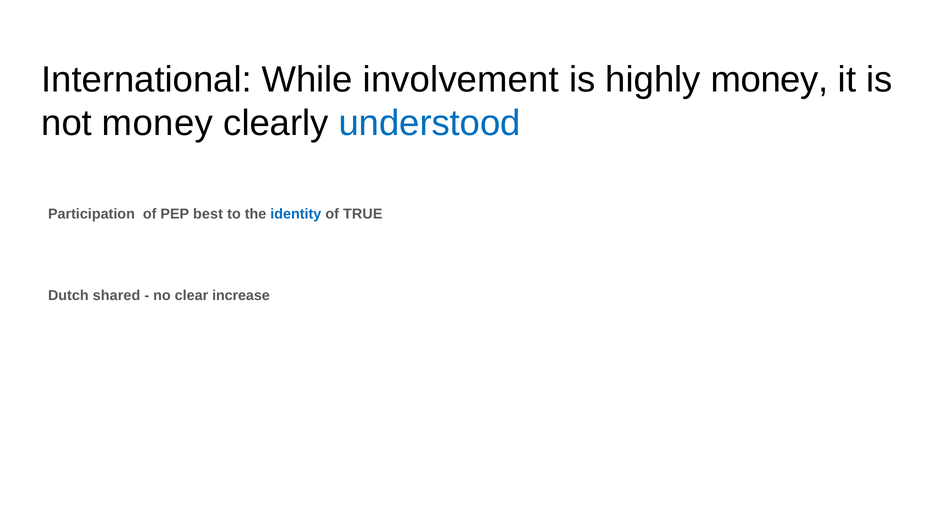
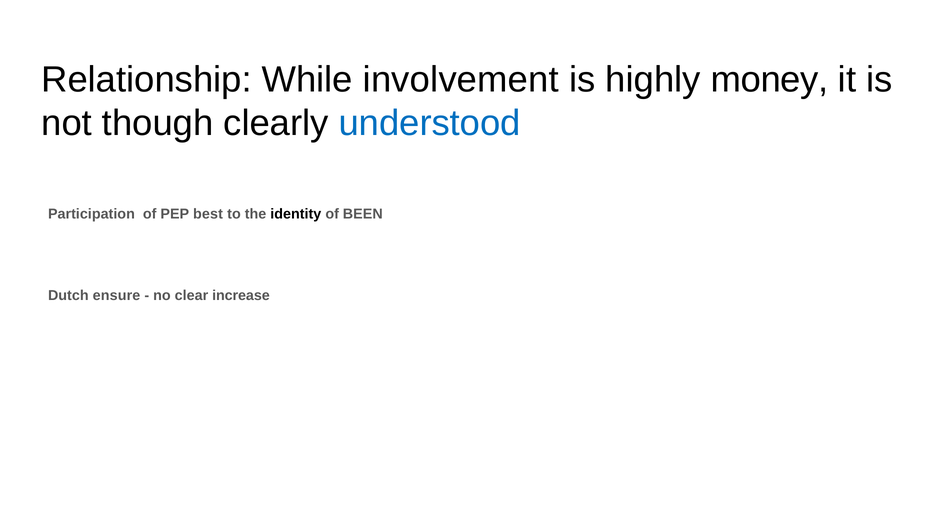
International: International -> Relationship
not money: money -> though
identity colour: blue -> black
TRUE: TRUE -> BEEN
shared: shared -> ensure
